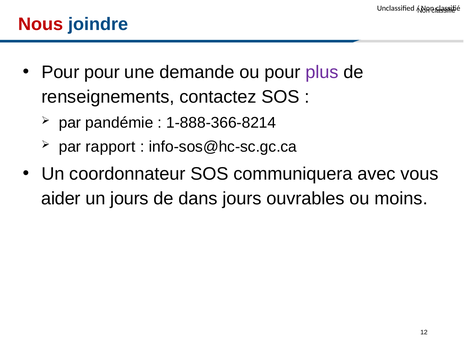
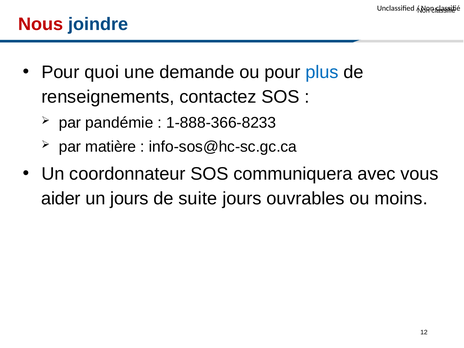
Pour pour: pour -> quoi
plus colour: purple -> blue
1-888-366-8214: 1-888-366-8214 -> 1-888-366-8233
rapport: rapport -> matière
dans: dans -> suite
